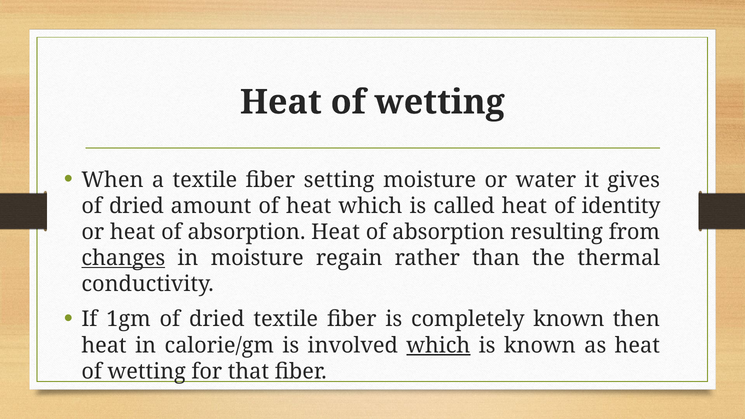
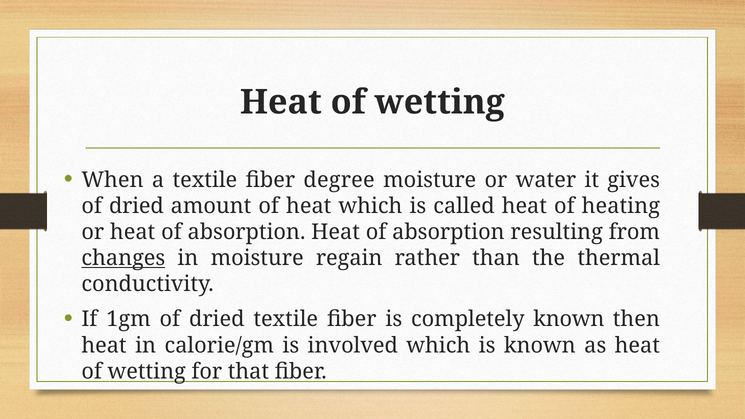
setting: setting -> degree
identity: identity -> heating
which at (438, 345) underline: present -> none
